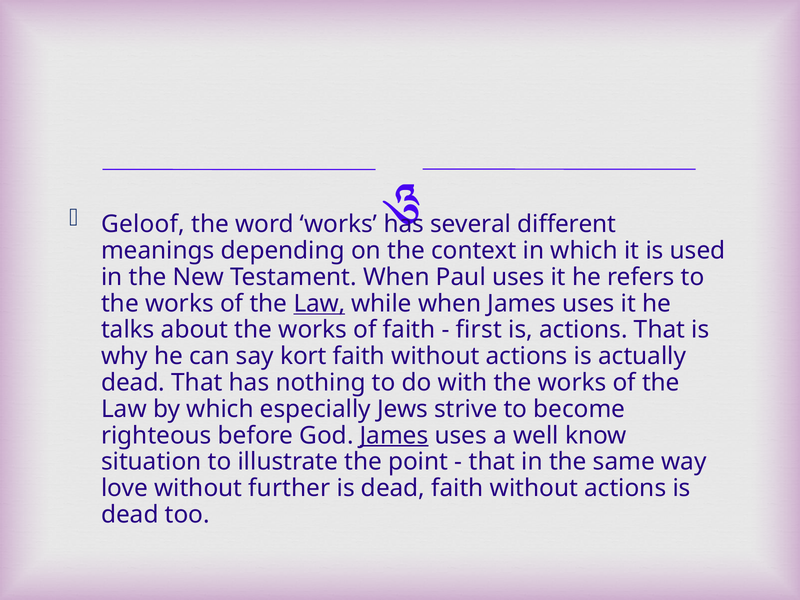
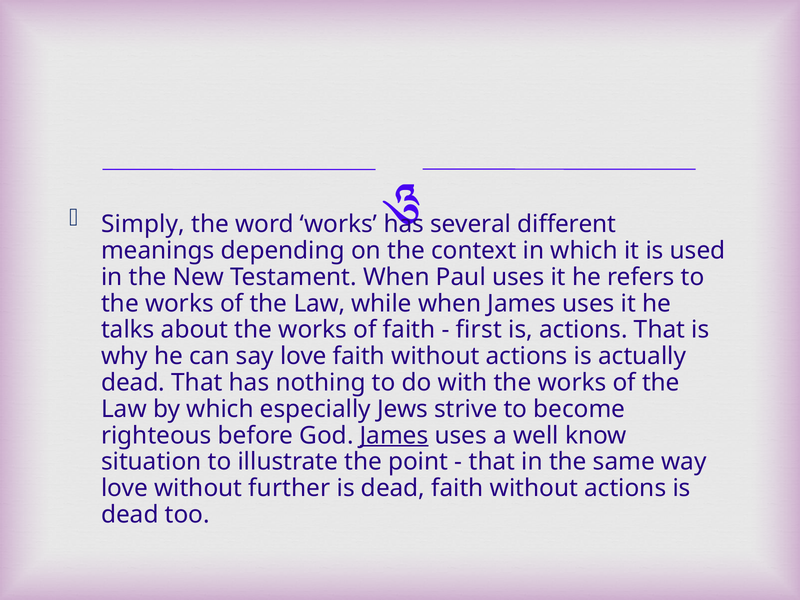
Geloof: Geloof -> Simply
Law at (319, 303) underline: present -> none
say kort: kort -> love
